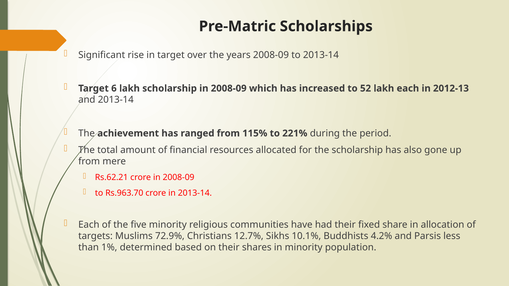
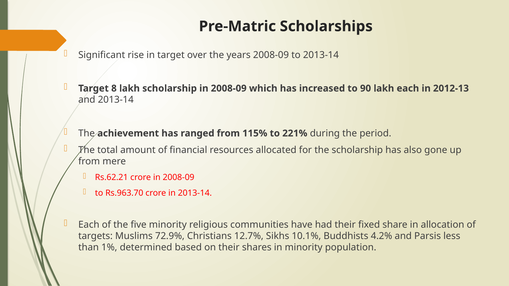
6: 6 -> 8
52: 52 -> 90
